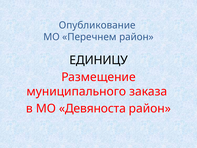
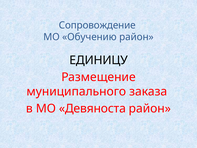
Опубликование: Опубликование -> Сопровождение
Перечнем: Перечнем -> Обучению
